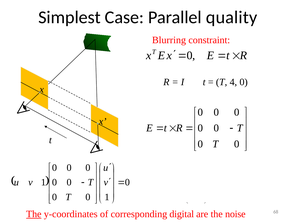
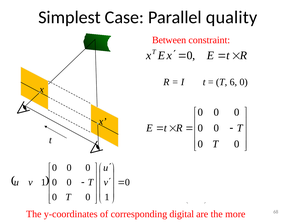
Blurring: Blurring -> Between
4: 4 -> 6
The at (34, 214) underline: present -> none
noise: noise -> more
